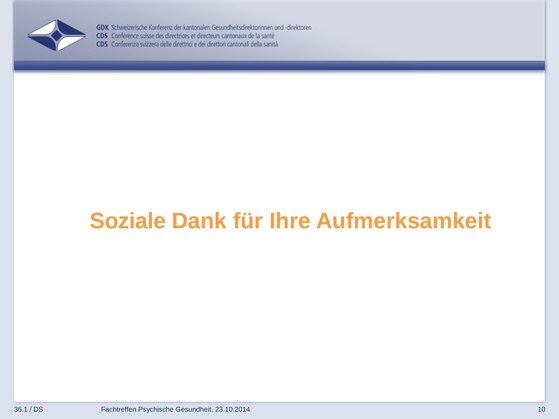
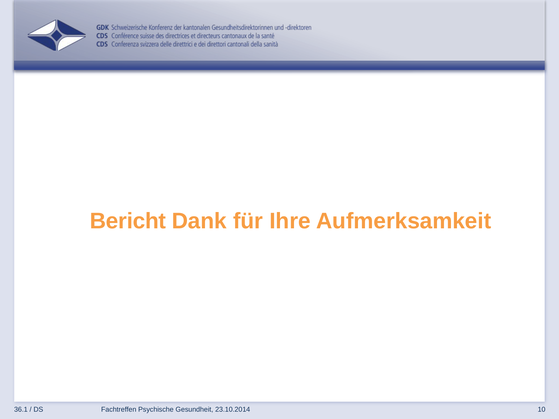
Soziale: Soziale -> Bericht
